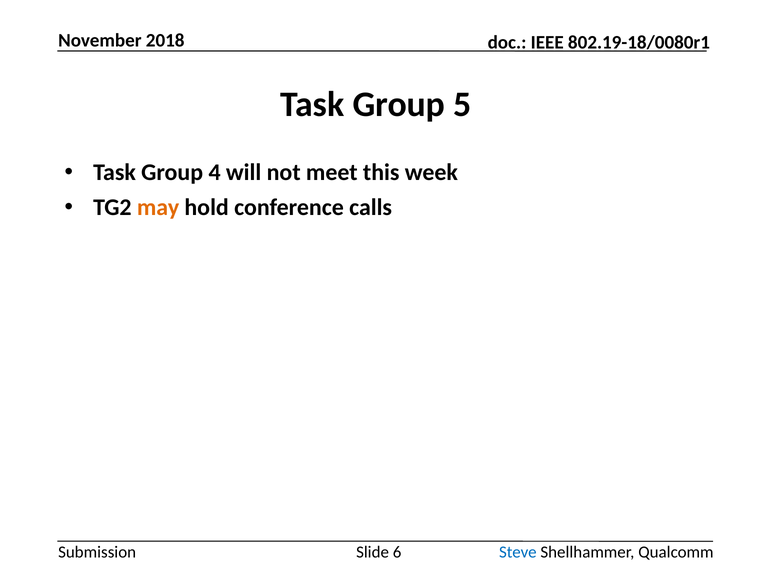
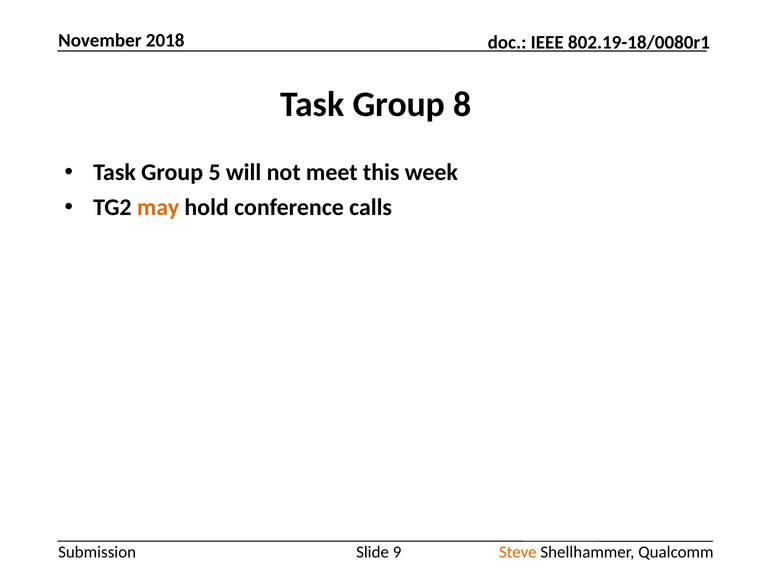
5: 5 -> 8
4: 4 -> 5
6: 6 -> 9
Steve colour: blue -> orange
